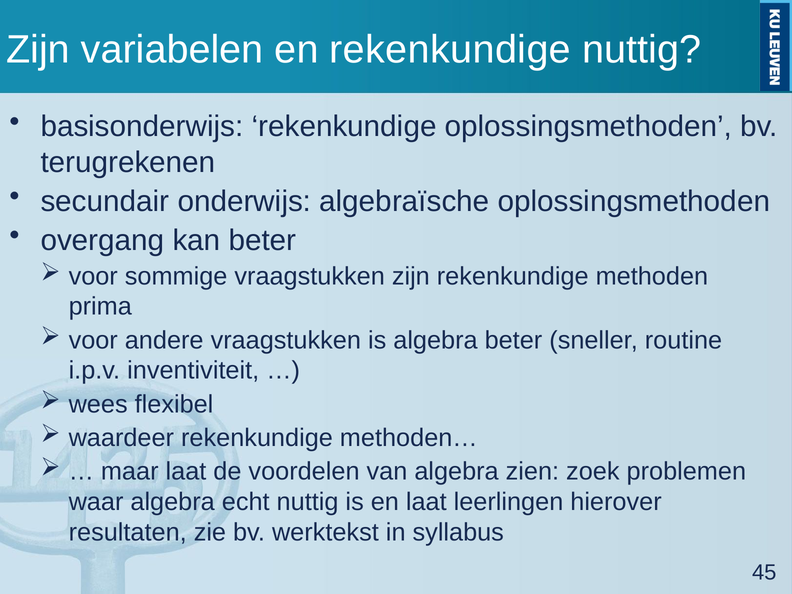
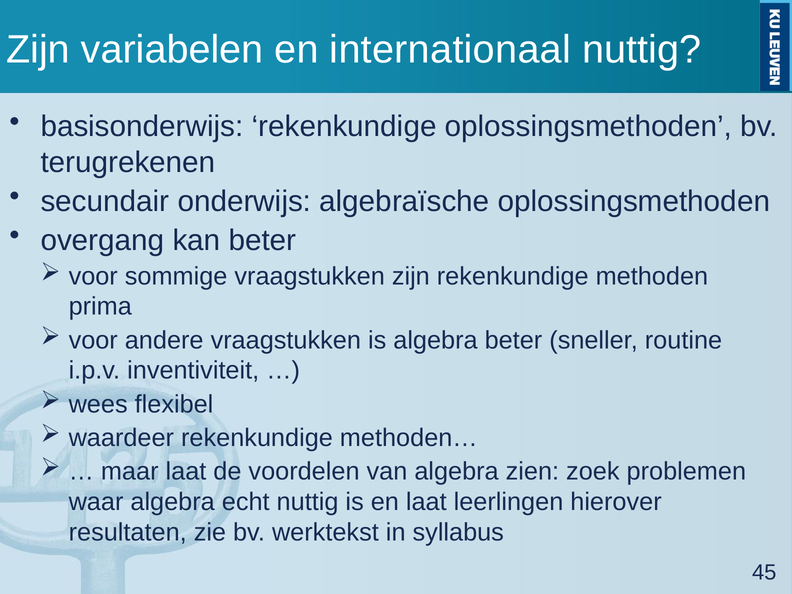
en rekenkundige: rekenkundige -> internationaal
